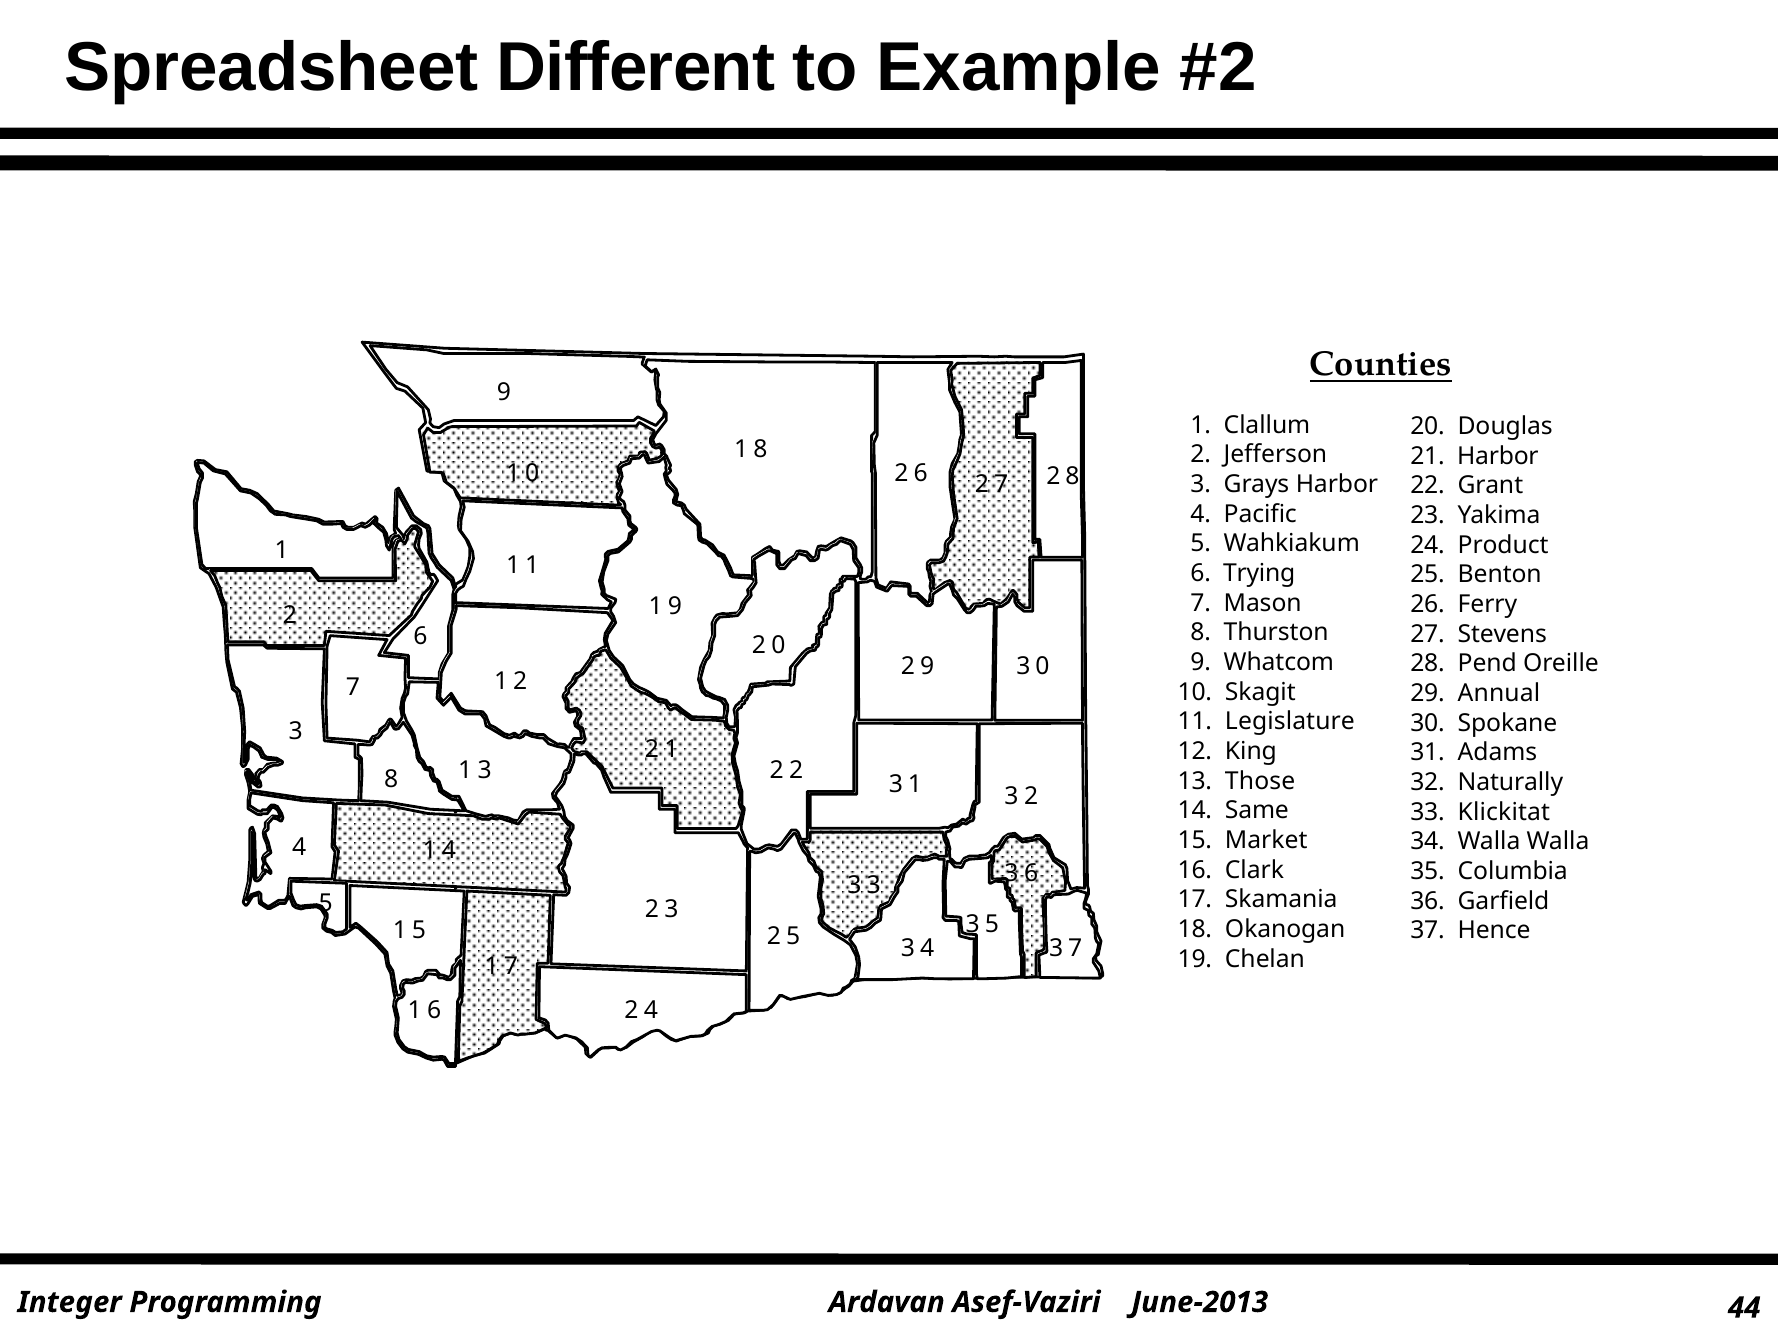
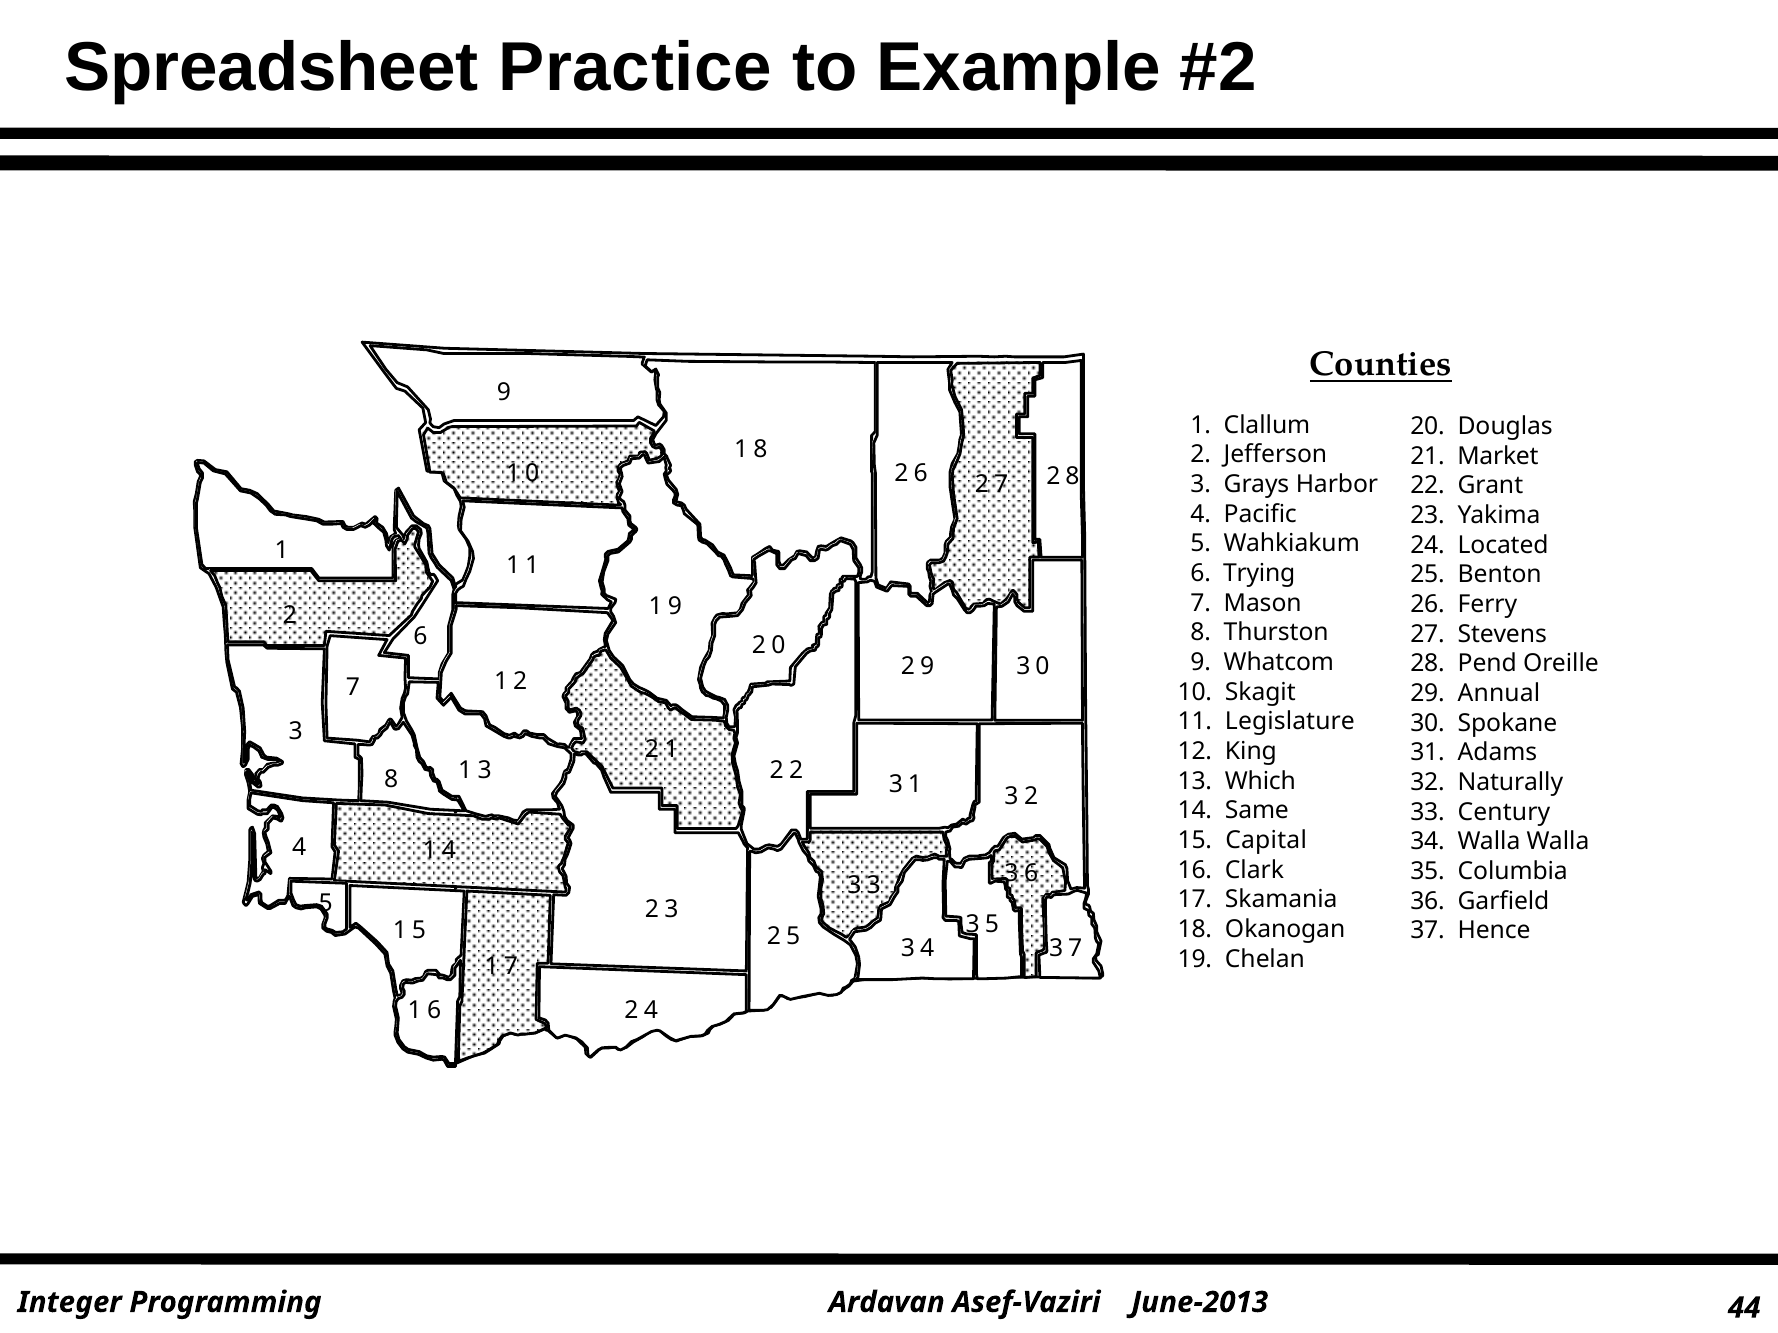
Different: Different -> Practice
21 Harbor: Harbor -> Market
Product: Product -> Located
Those: Those -> Which
Klickitat: Klickitat -> Century
Market: Market -> Capital
